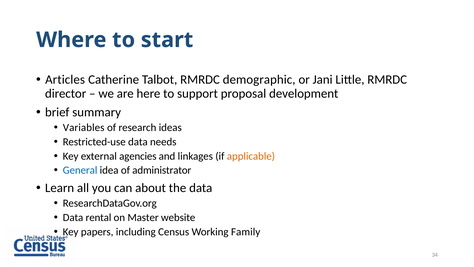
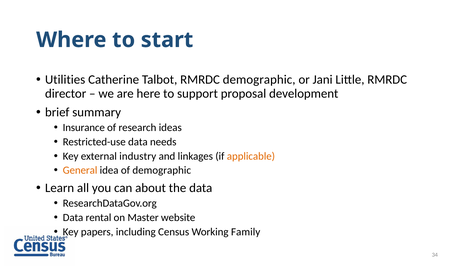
Articles: Articles -> Utilities
Variables: Variables -> Insurance
agencies: agencies -> industry
General colour: blue -> orange
of administrator: administrator -> demographic
